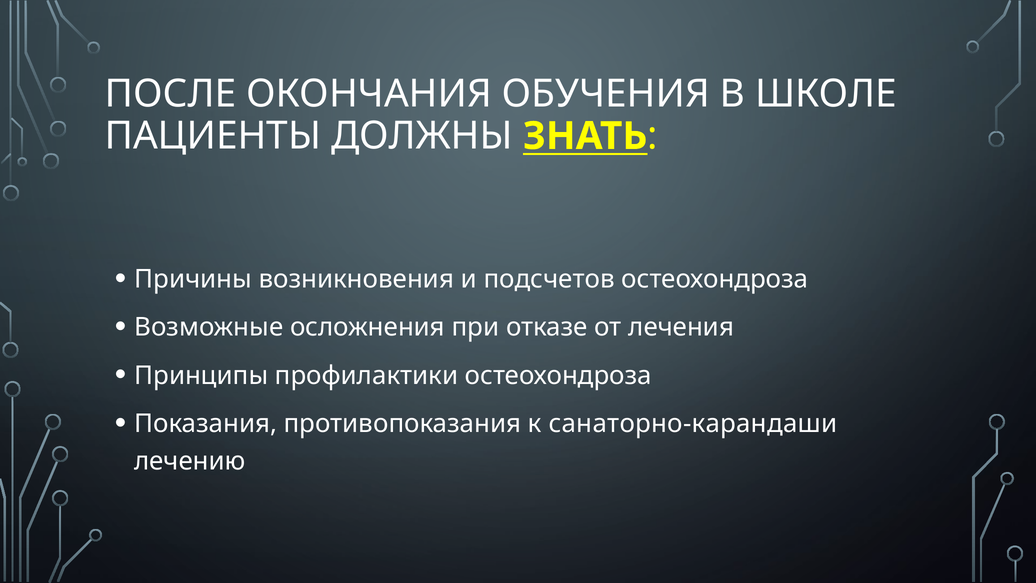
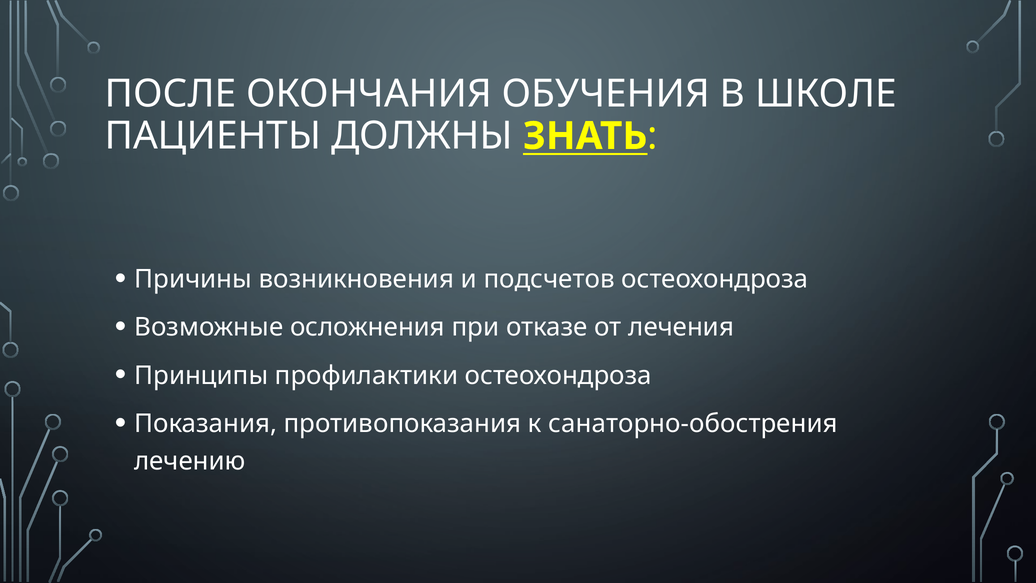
санаторно-карандаши: санаторно-карандаши -> санаторно-обострения
